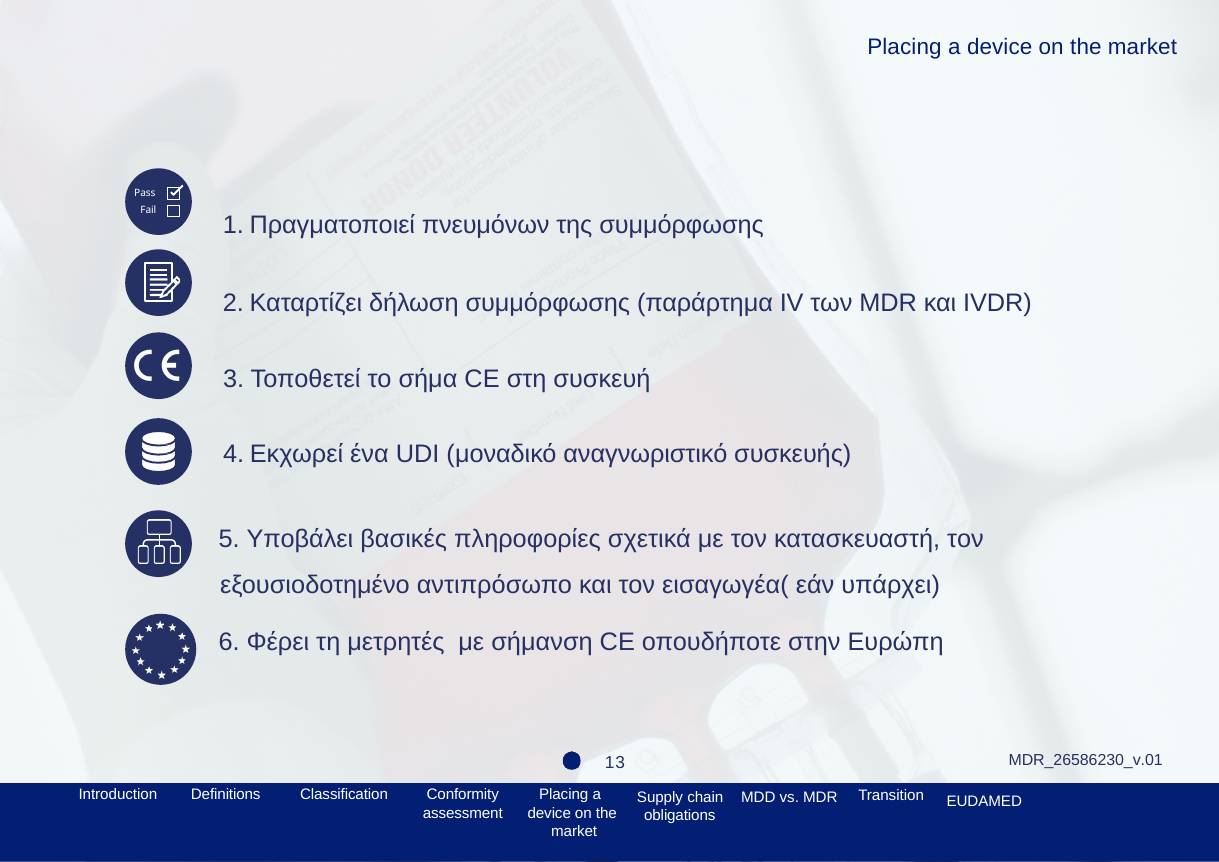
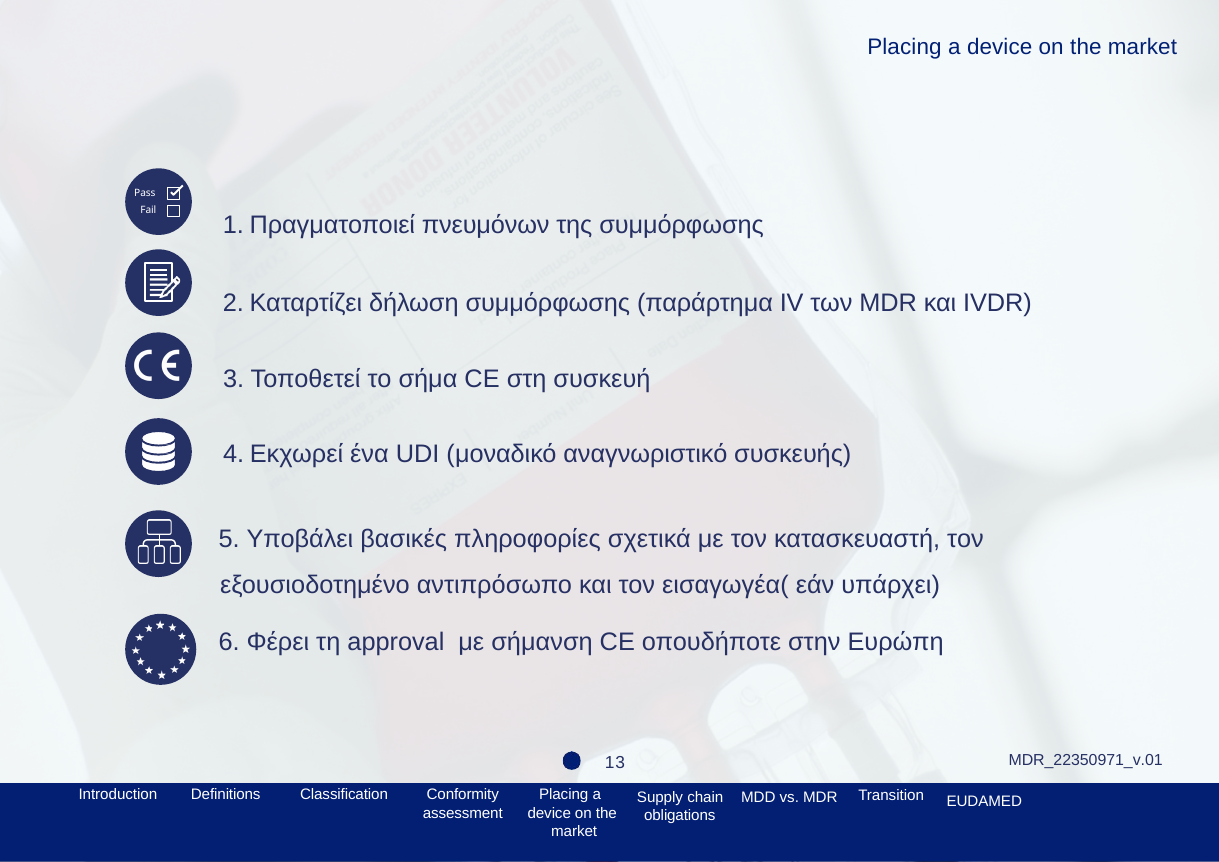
μετρητές: μετρητές -> approval
MDR_26586230_v.01: MDR_26586230_v.01 -> MDR_22350971_v.01
